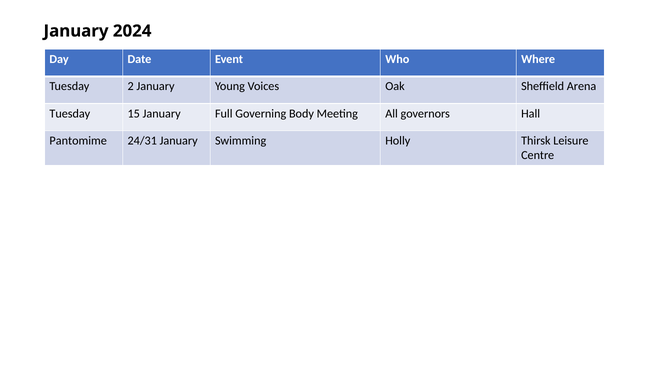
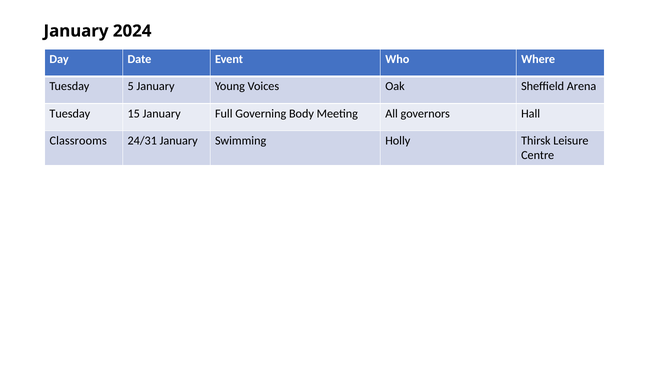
2: 2 -> 5
Pantomime: Pantomime -> Classrooms
